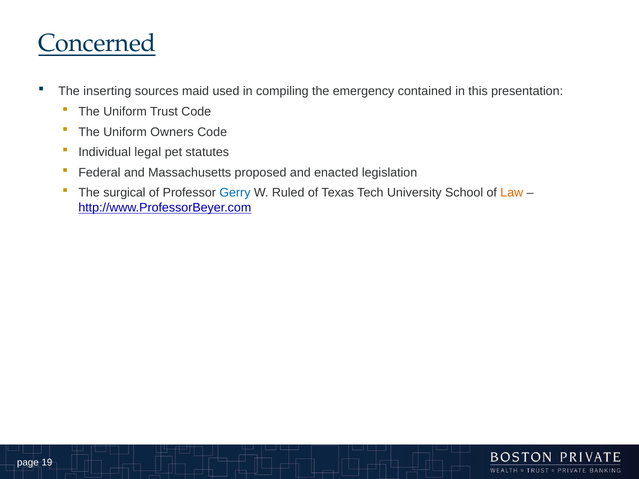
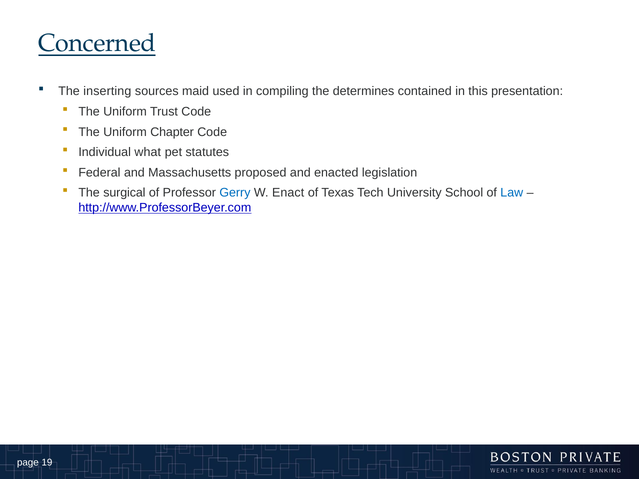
emergency: emergency -> determines
Owners: Owners -> Chapter
legal: legal -> what
Ruled: Ruled -> Enact
Law colour: orange -> blue
